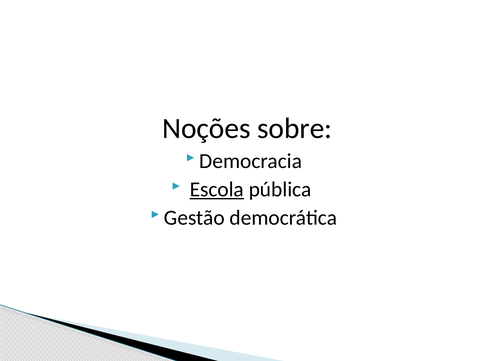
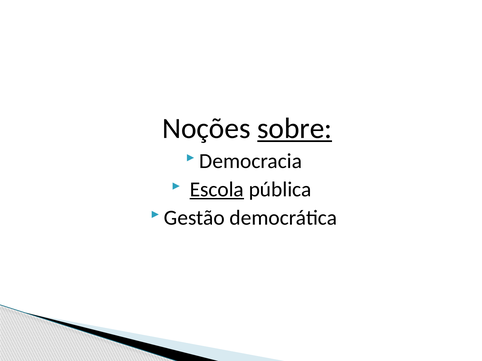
sobre underline: none -> present
